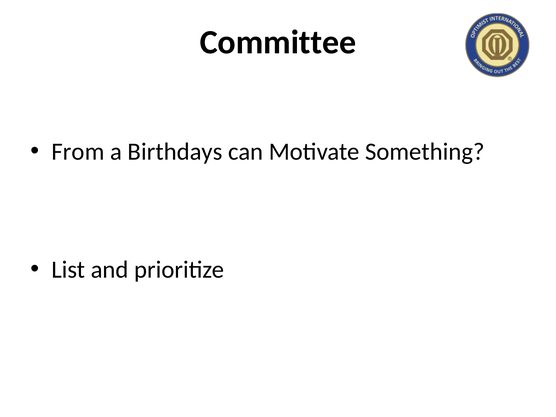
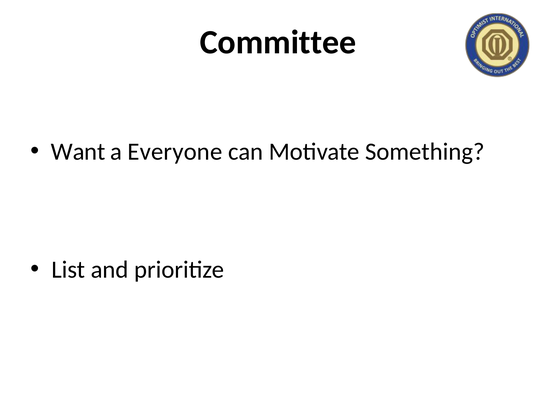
From: From -> Want
Birthdays: Birthdays -> Everyone
